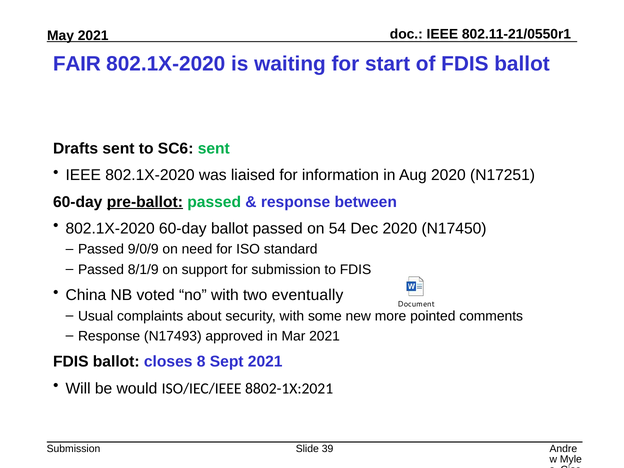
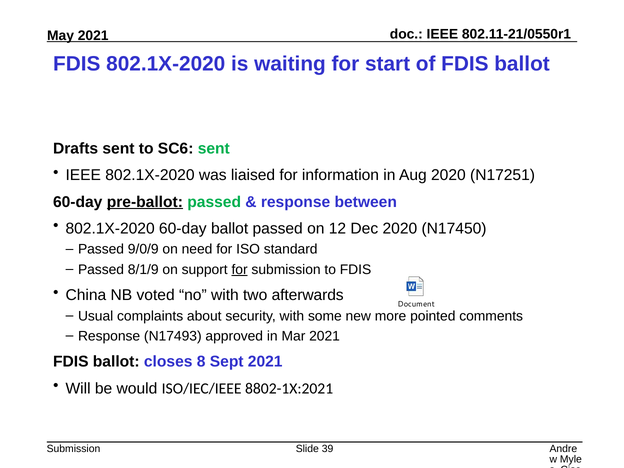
FAIR at (77, 64): FAIR -> FDIS
54: 54 -> 12
for at (240, 269) underline: none -> present
eventually: eventually -> afterwards
